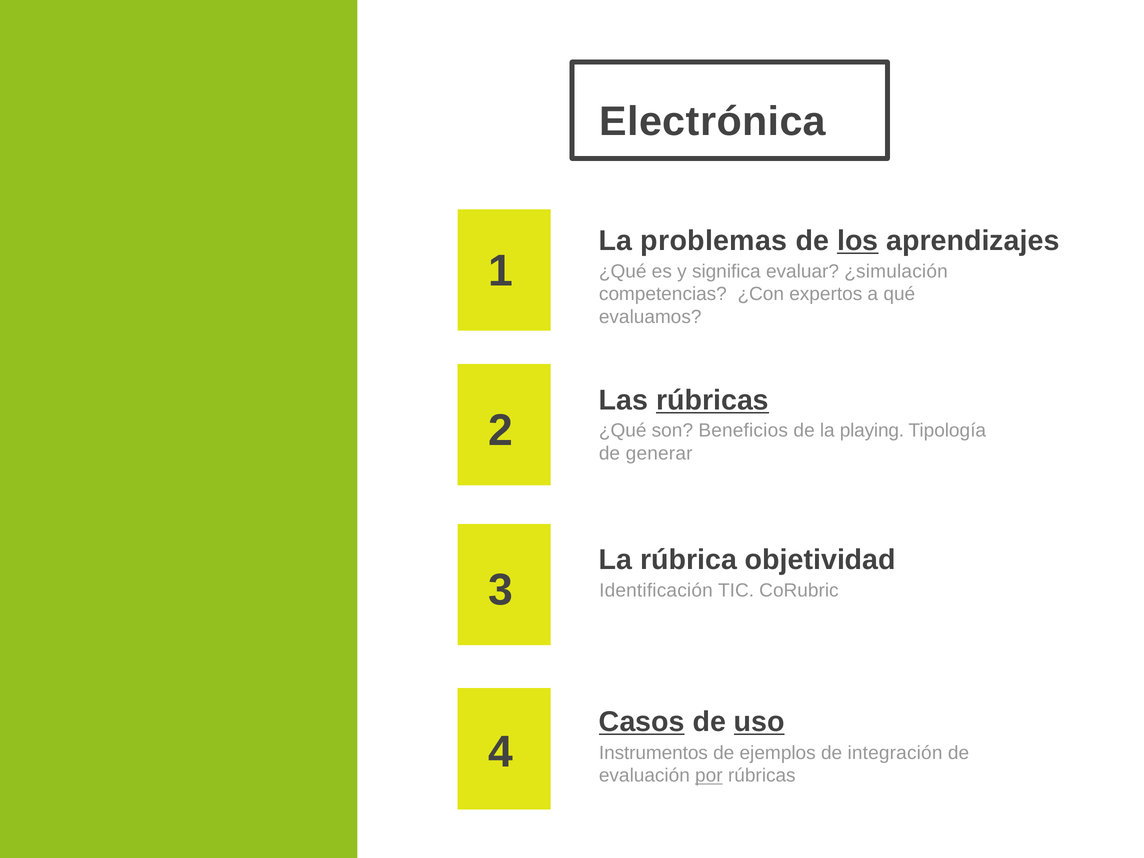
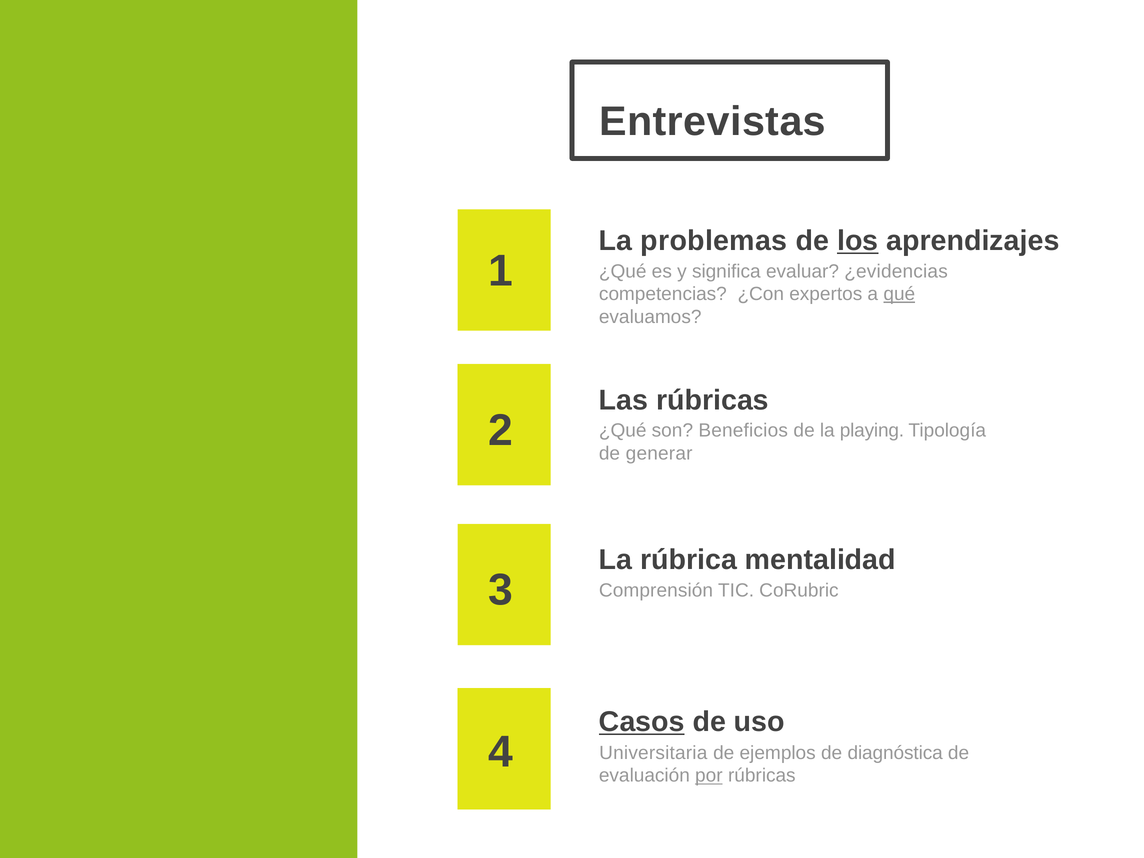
Electrónica: Electrónica -> Entrevistas
¿simulación: ¿simulación -> ¿evidencias
qué underline: none -> present
rúbricas at (712, 400) underline: present -> none
objetividad: objetividad -> mentalidad
Identificación: Identificación -> Comprensión
uso underline: present -> none
Instrumentos: Instrumentos -> Universitaria
integración: integración -> diagnóstica
